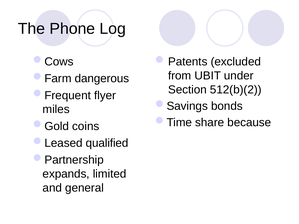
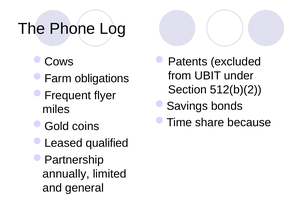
dangerous: dangerous -> obligations
expands: expands -> annually
